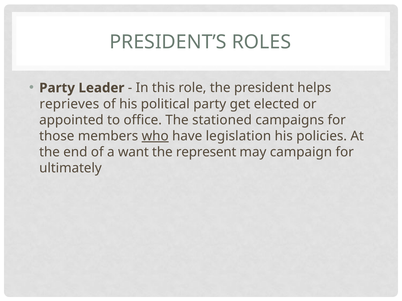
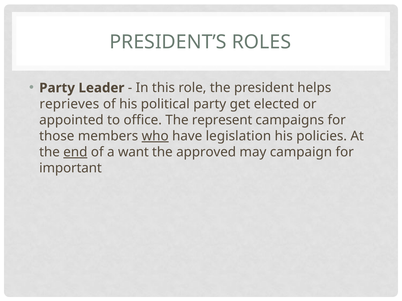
stationed: stationed -> represent
end underline: none -> present
represent: represent -> approved
ultimately: ultimately -> important
